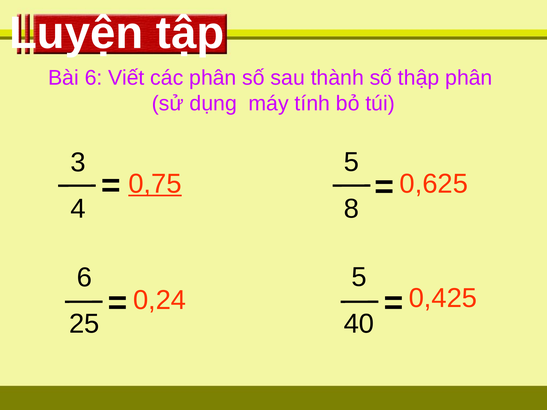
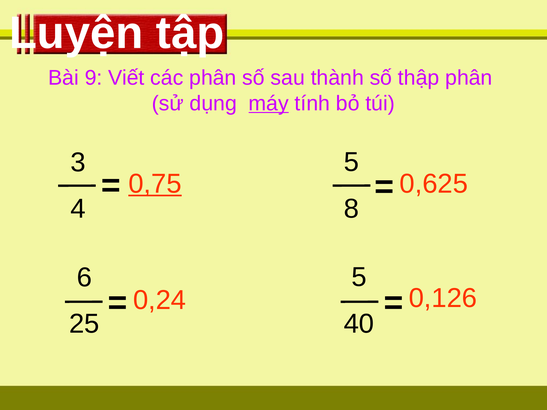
Bài 6: 6 -> 9
máy underline: none -> present
0,425: 0,425 -> 0,126
